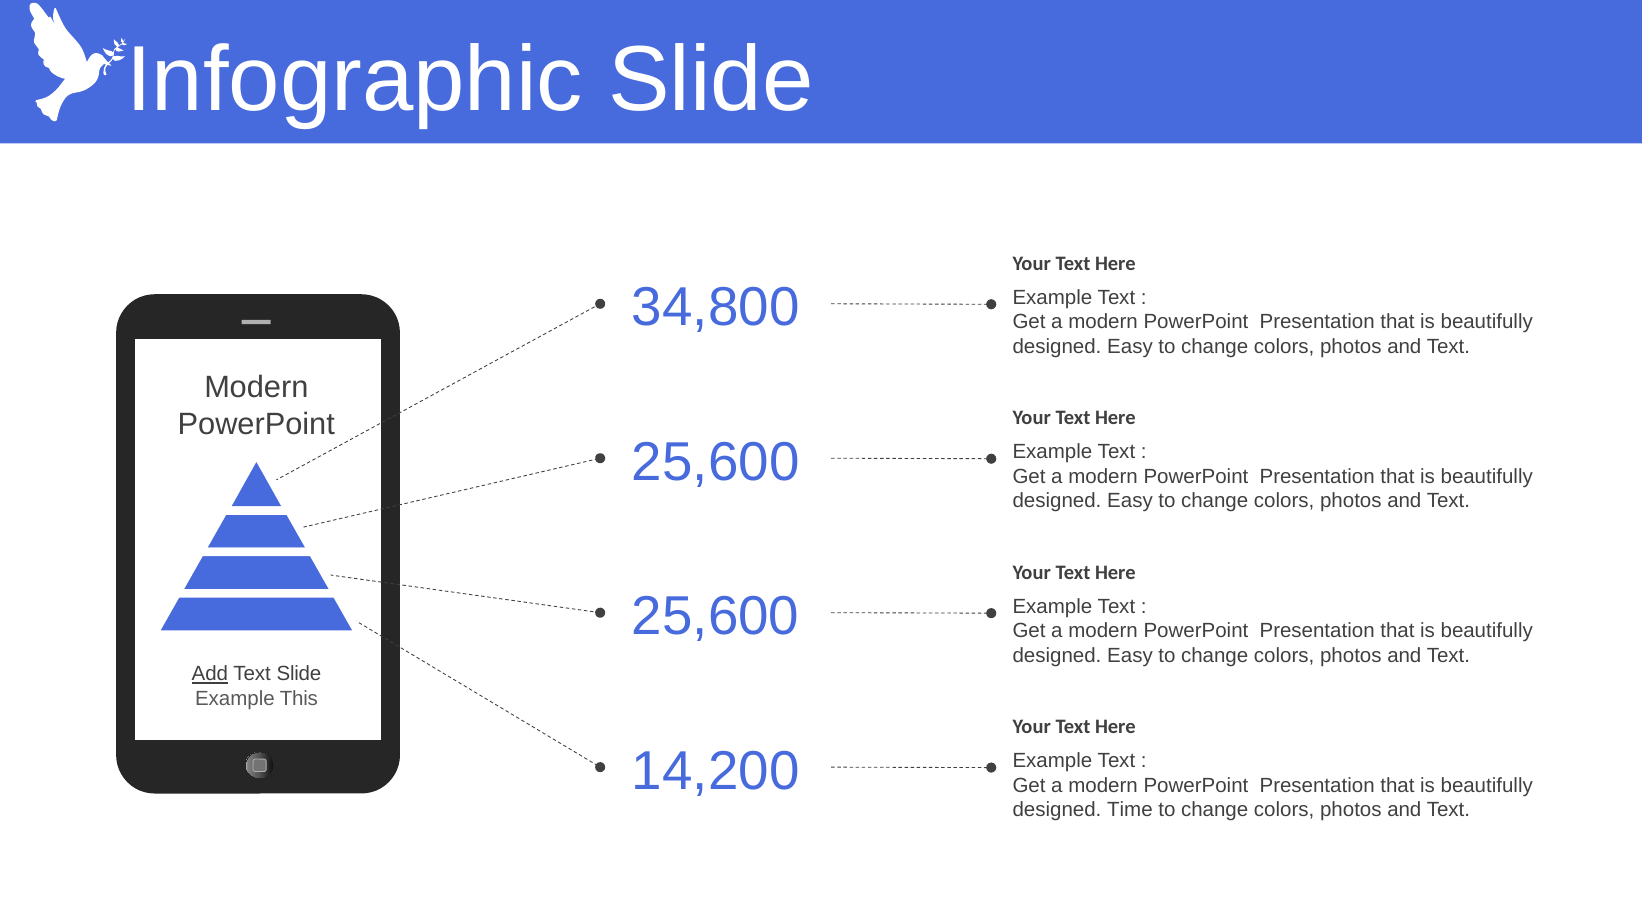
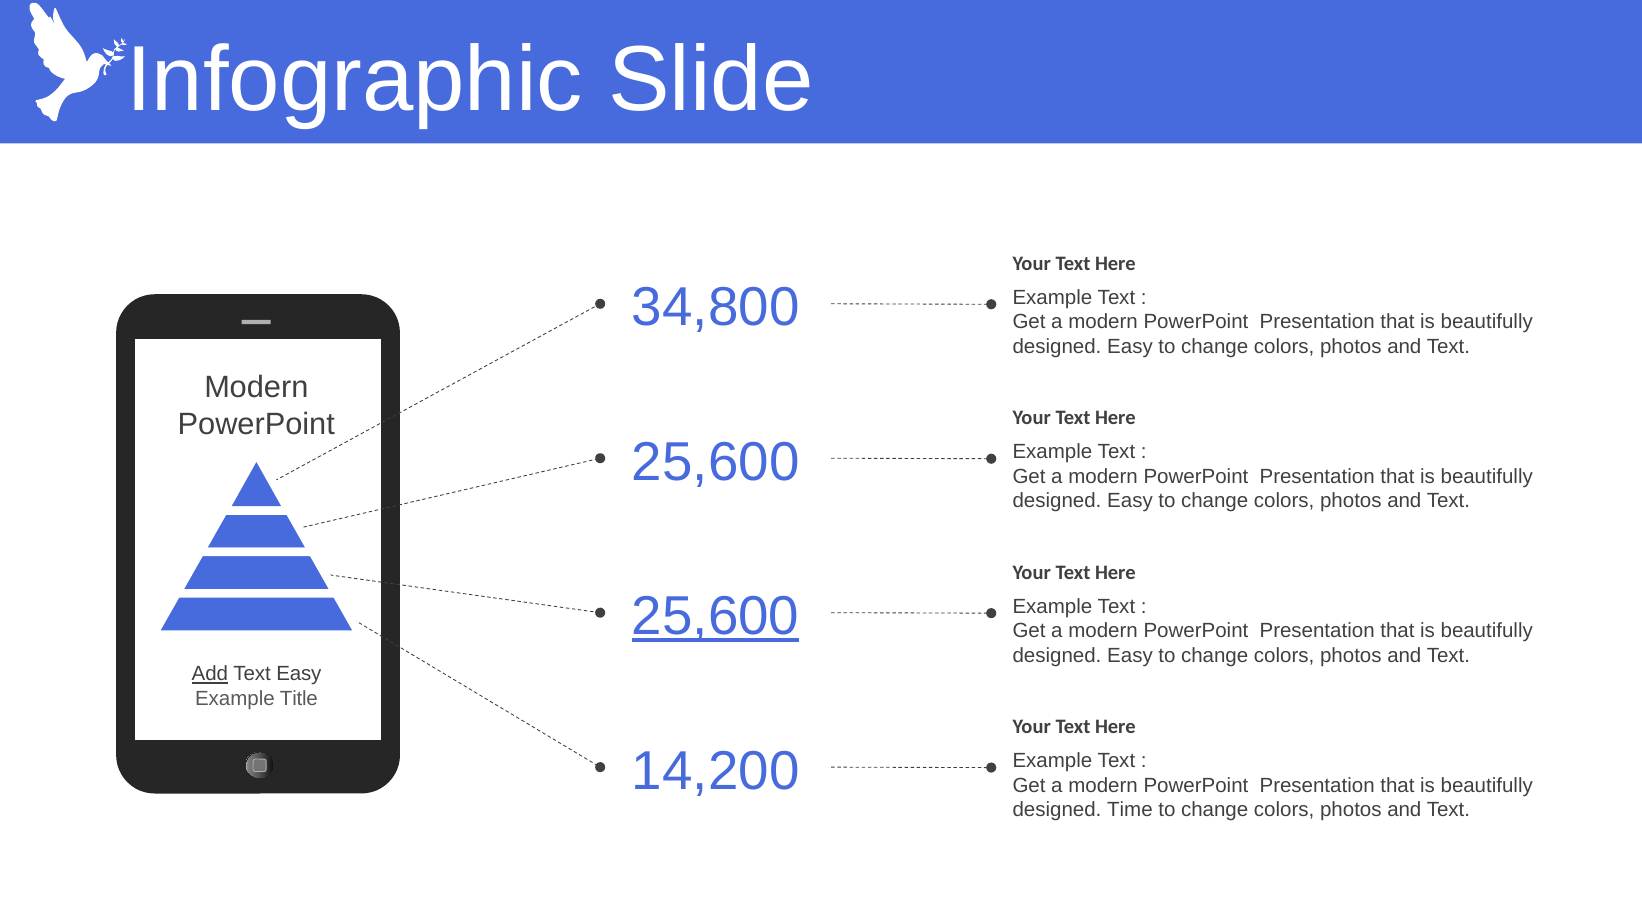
25,600 at (716, 616) underline: none -> present
Text Slide: Slide -> Easy
This: This -> Title
